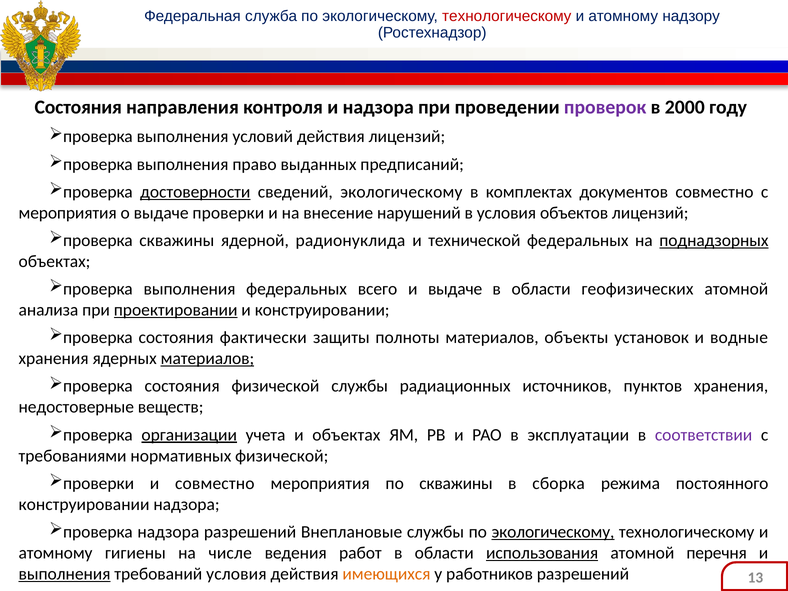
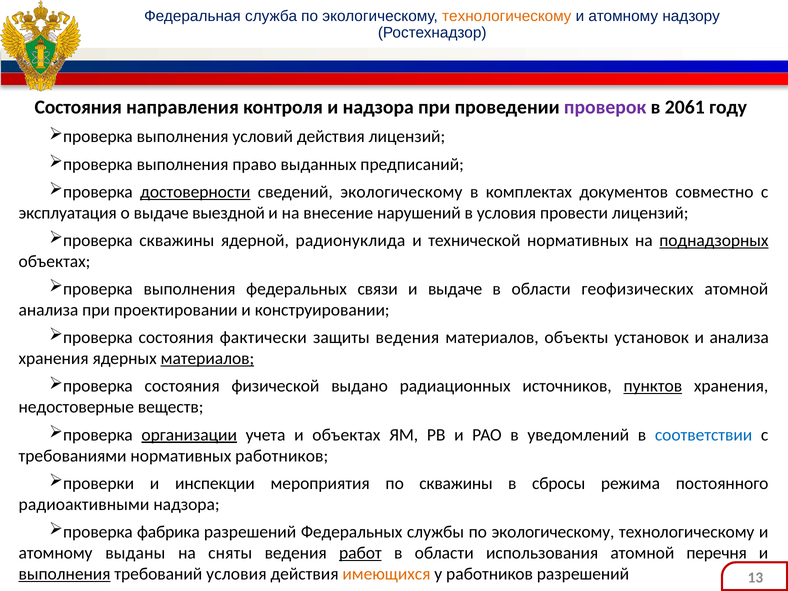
технологическому at (507, 16) colour: red -> orange
2000: 2000 -> 2061
мероприятия at (68, 213): мероприятия -> эксплуатация
проверки: проверки -> выездной
объектов: объектов -> провести
технической федеральных: федеральных -> нормативных
всего: всего -> связи
проектировании underline: present -> none
защиты полноты: полноты -> ведения
и водные: водные -> анализа
физической службы: службы -> выдано
пунктов underline: none -> present
эксплуатации: эксплуатации -> уведомлений
соответствии colour: purple -> blue
нормативных физической: физической -> работников
и совместно: совместно -> инспекции
сборка: сборка -> сбросы
конструировании at (84, 504): конструировании -> радиоактивными
надзора at (168, 532): надзора -> фабрика
разрешений Внеплановые: Внеплановые -> Федеральных
экологическому at (553, 532) underline: present -> none
гигиены: гигиены -> выданы
числе: числе -> сняты
работ underline: none -> present
использования underline: present -> none
